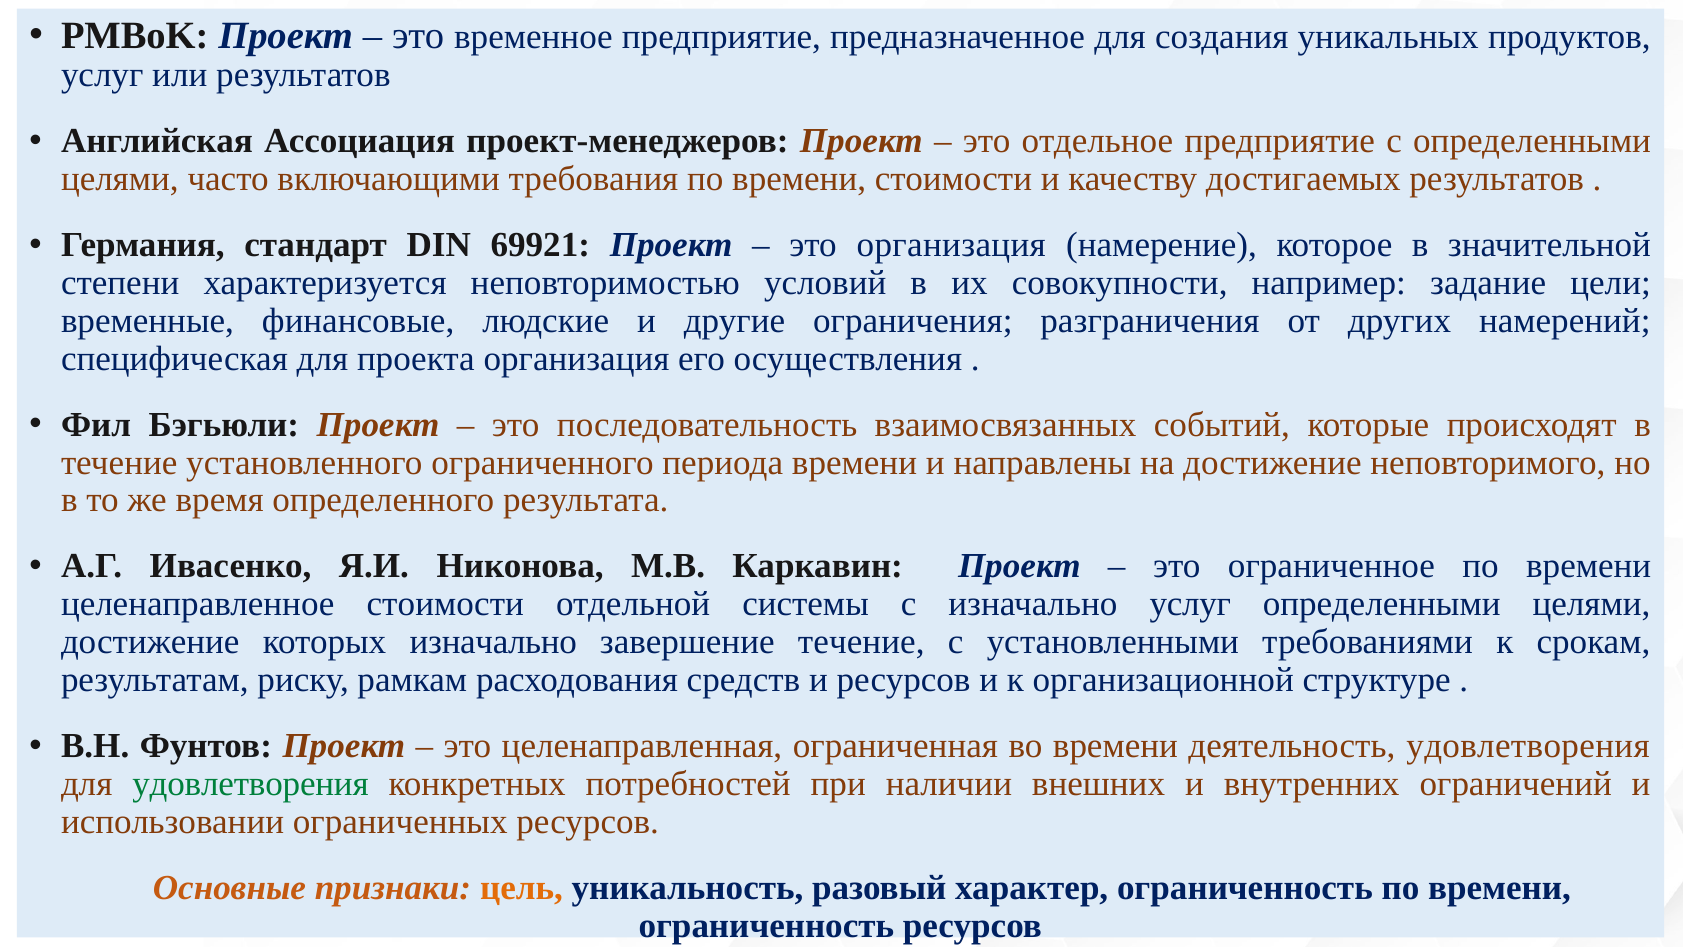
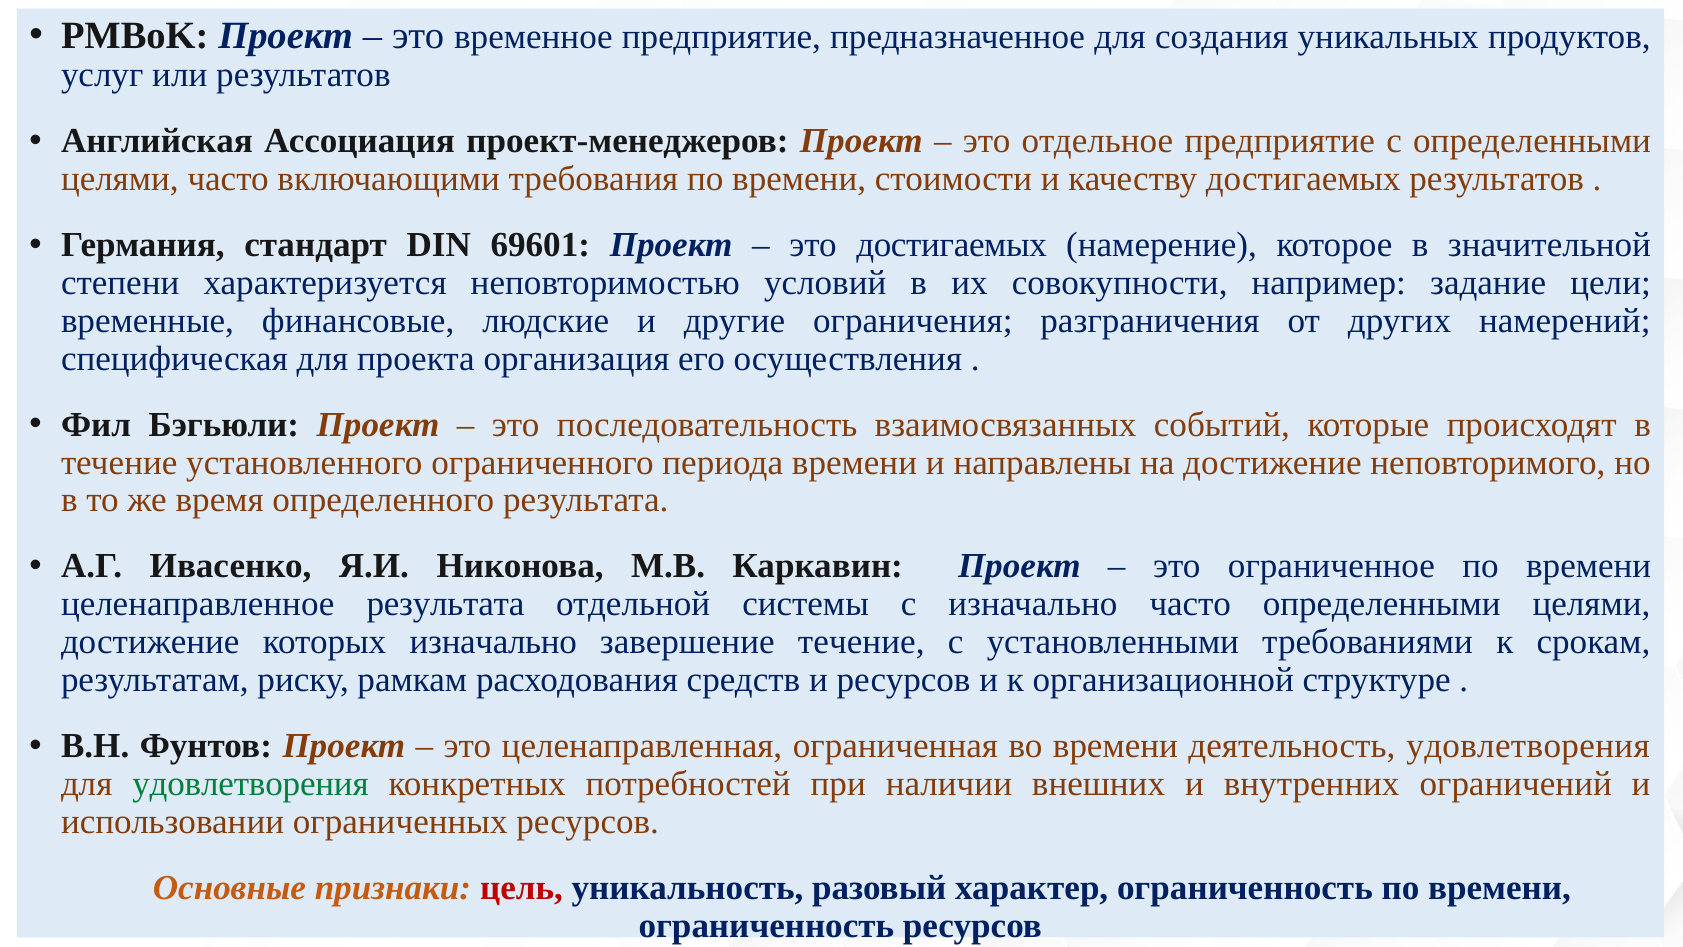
69921: 69921 -> 69601
это организация: организация -> достигаемых
целенаправленное стоимости: стоимости -> результата
изначально услуг: услуг -> часто
цель colour: orange -> red
